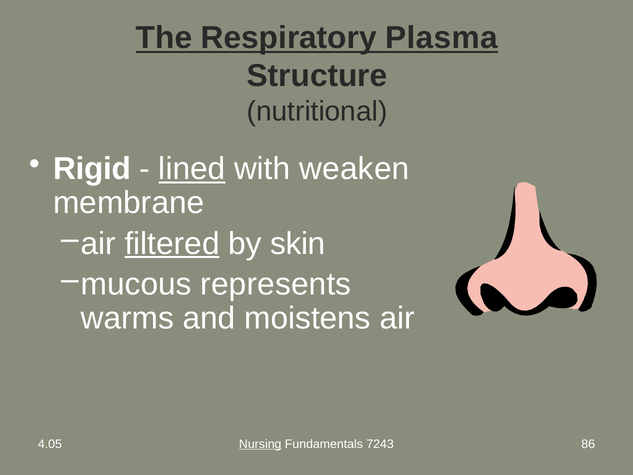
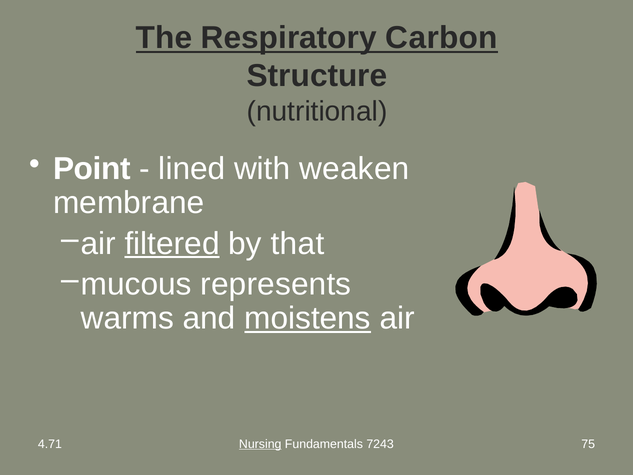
Plasma: Plasma -> Carbon
Rigid: Rigid -> Point
lined underline: present -> none
skin: skin -> that
moistens underline: none -> present
4.05: 4.05 -> 4.71
86: 86 -> 75
